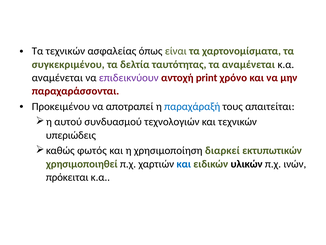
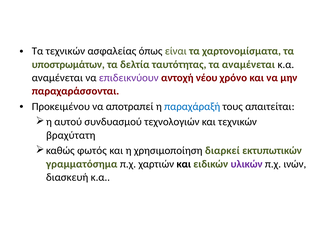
συγκεκριμένου: συγκεκριμένου -> υποστρωμάτων
print: print -> νέου
υπεριώδεις: υπεριώδεις -> βραχύτατη
χρησιμοποιηθεί: χρησιμοποιηθεί -> γραμματόσημα
και at (184, 164) colour: blue -> black
υλικών colour: black -> purple
πρόκειται: πρόκειται -> διασκευή
